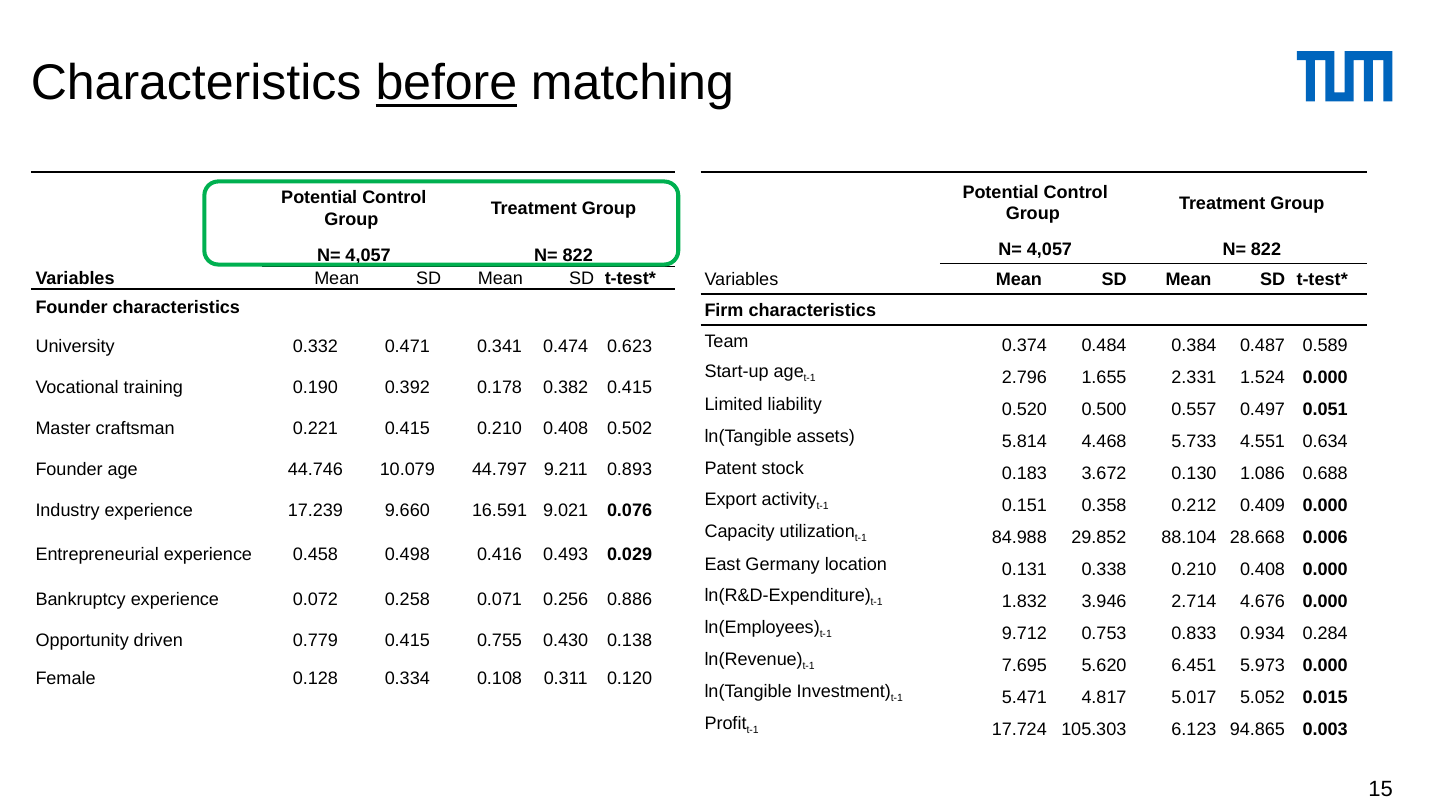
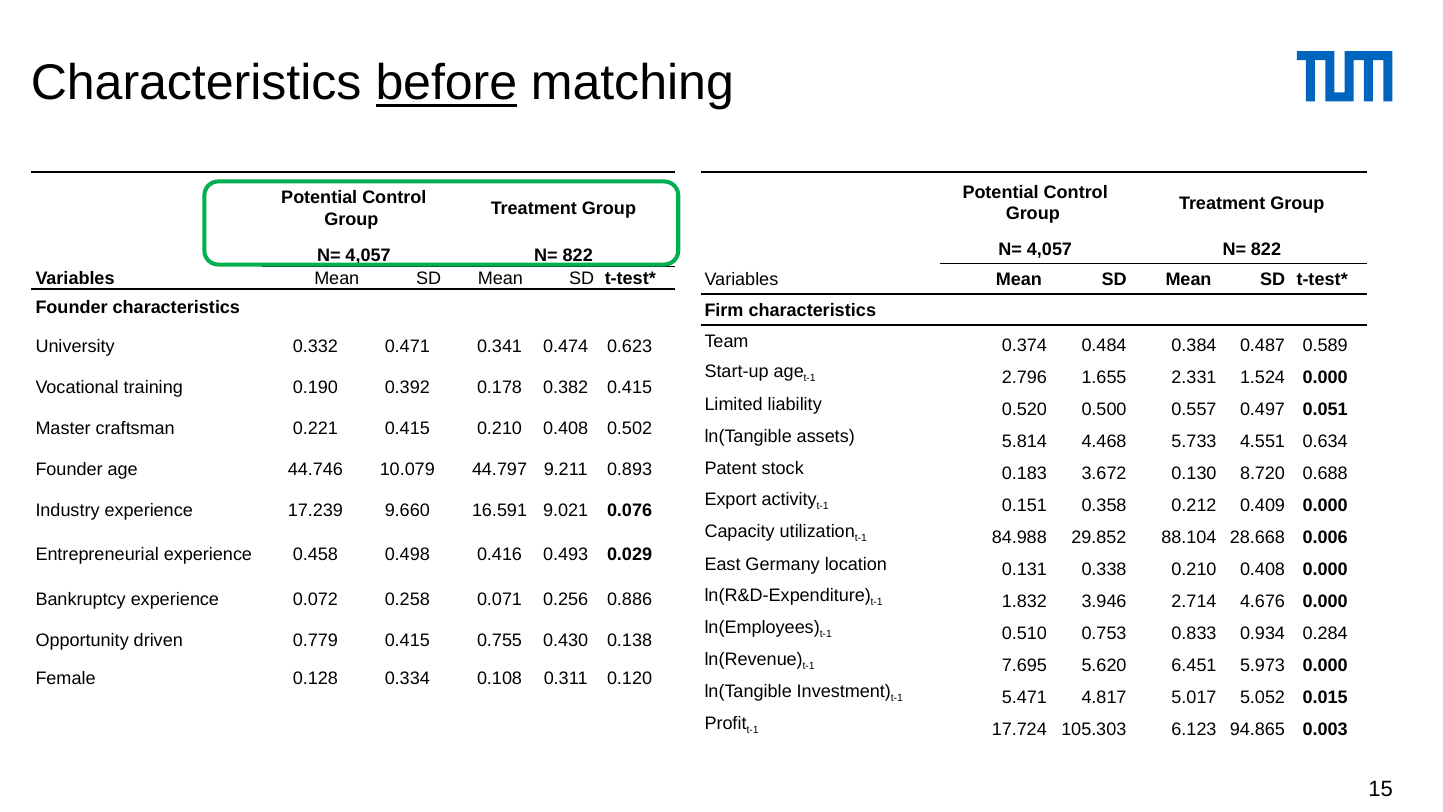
1.086: 1.086 -> 8.720
9.712: 9.712 -> 0.510
